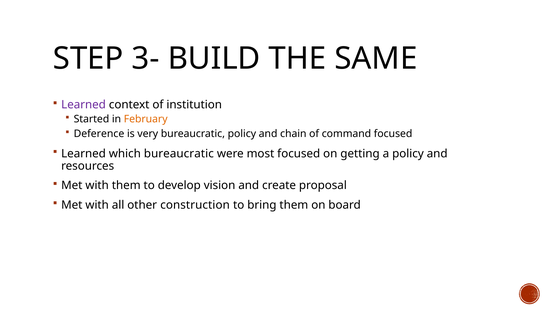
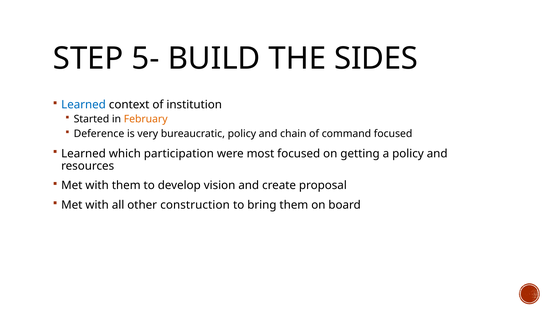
3-: 3- -> 5-
SAME: SAME -> SIDES
Learned at (84, 105) colour: purple -> blue
which bureaucratic: bureaucratic -> participation
